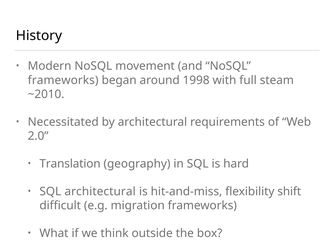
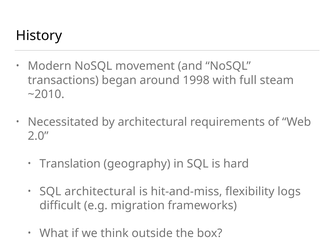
frameworks at (63, 80): frameworks -> transactions
shift: shift -> logs
